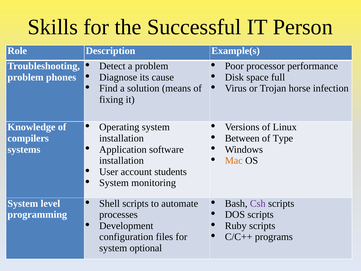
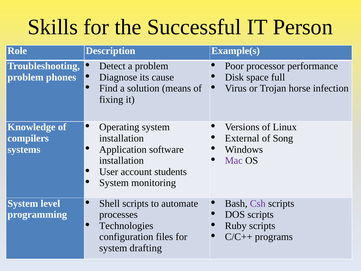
Between: Between -> External
Type: Type -> Song
Mac colour: orange -> purple
Development: Development -> Technologies
optional: optional -> drafting
